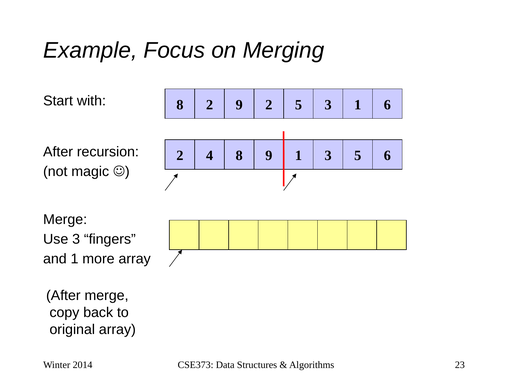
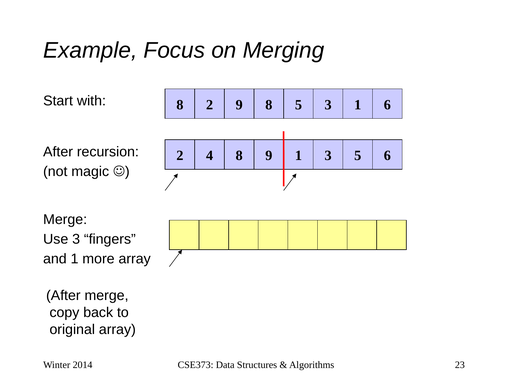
9 2: 2 -> 8
